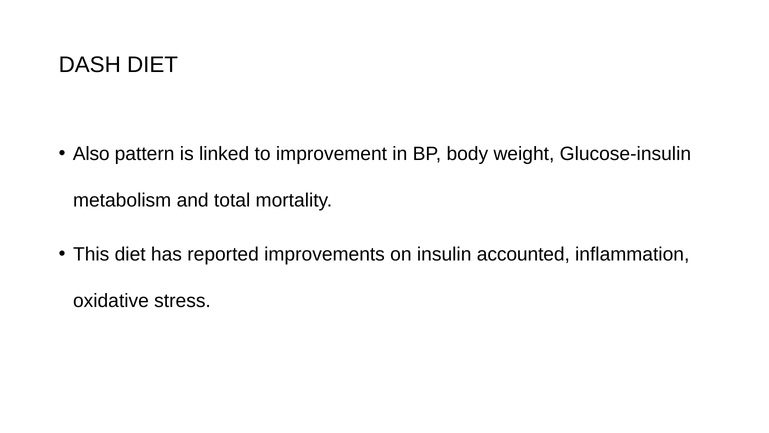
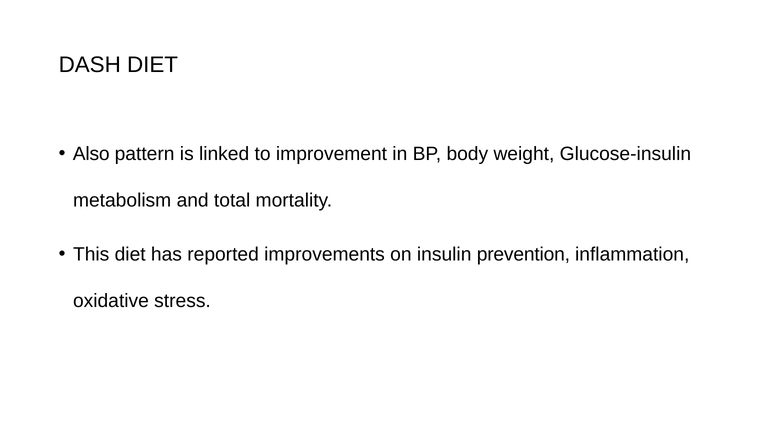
accounted: accounted -> prevention
